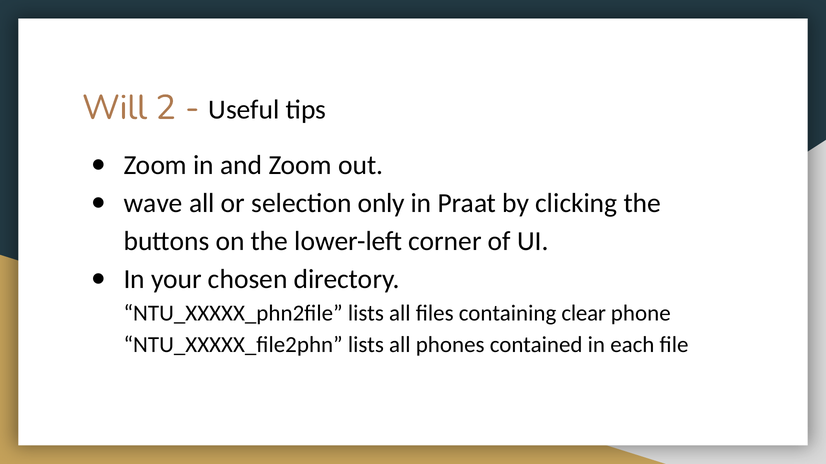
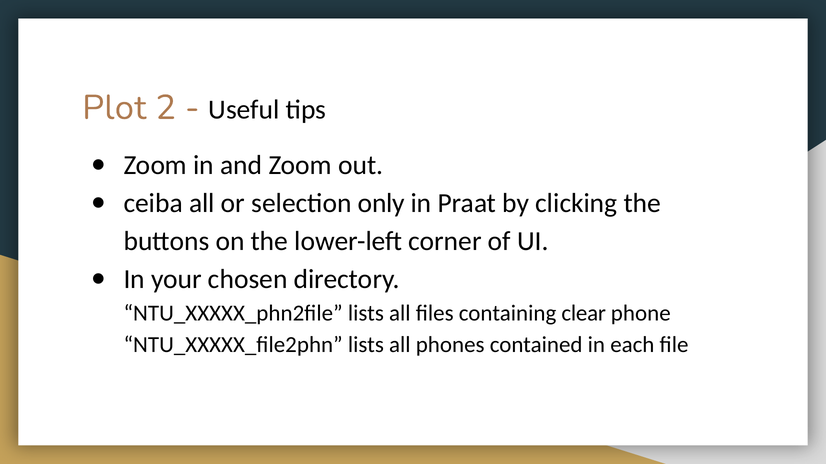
Will: Will -> Plot
wave: wave -> ceiba
